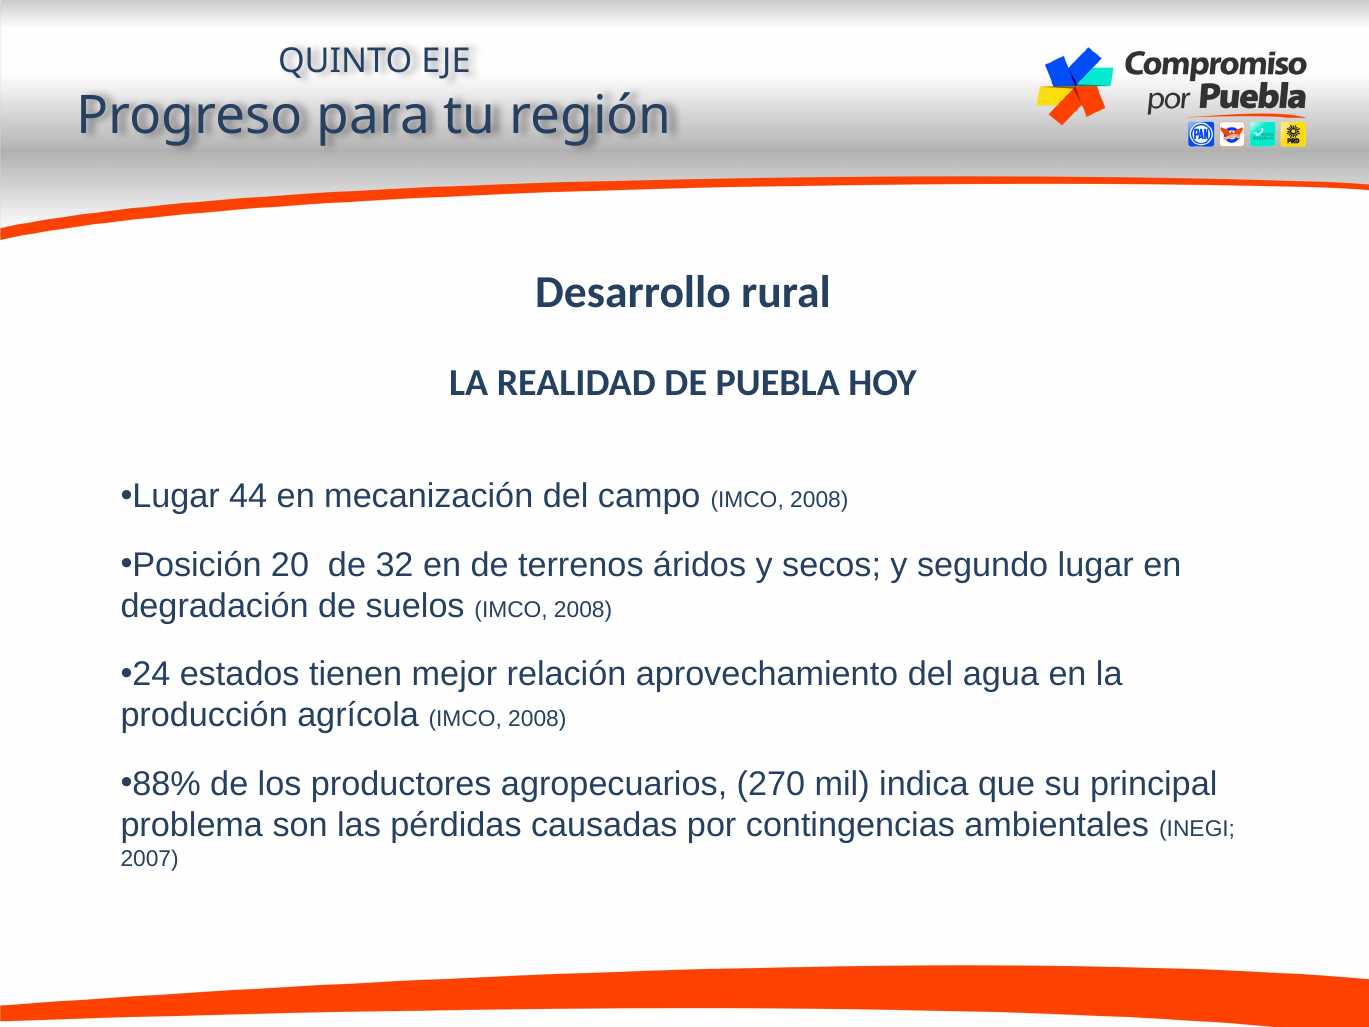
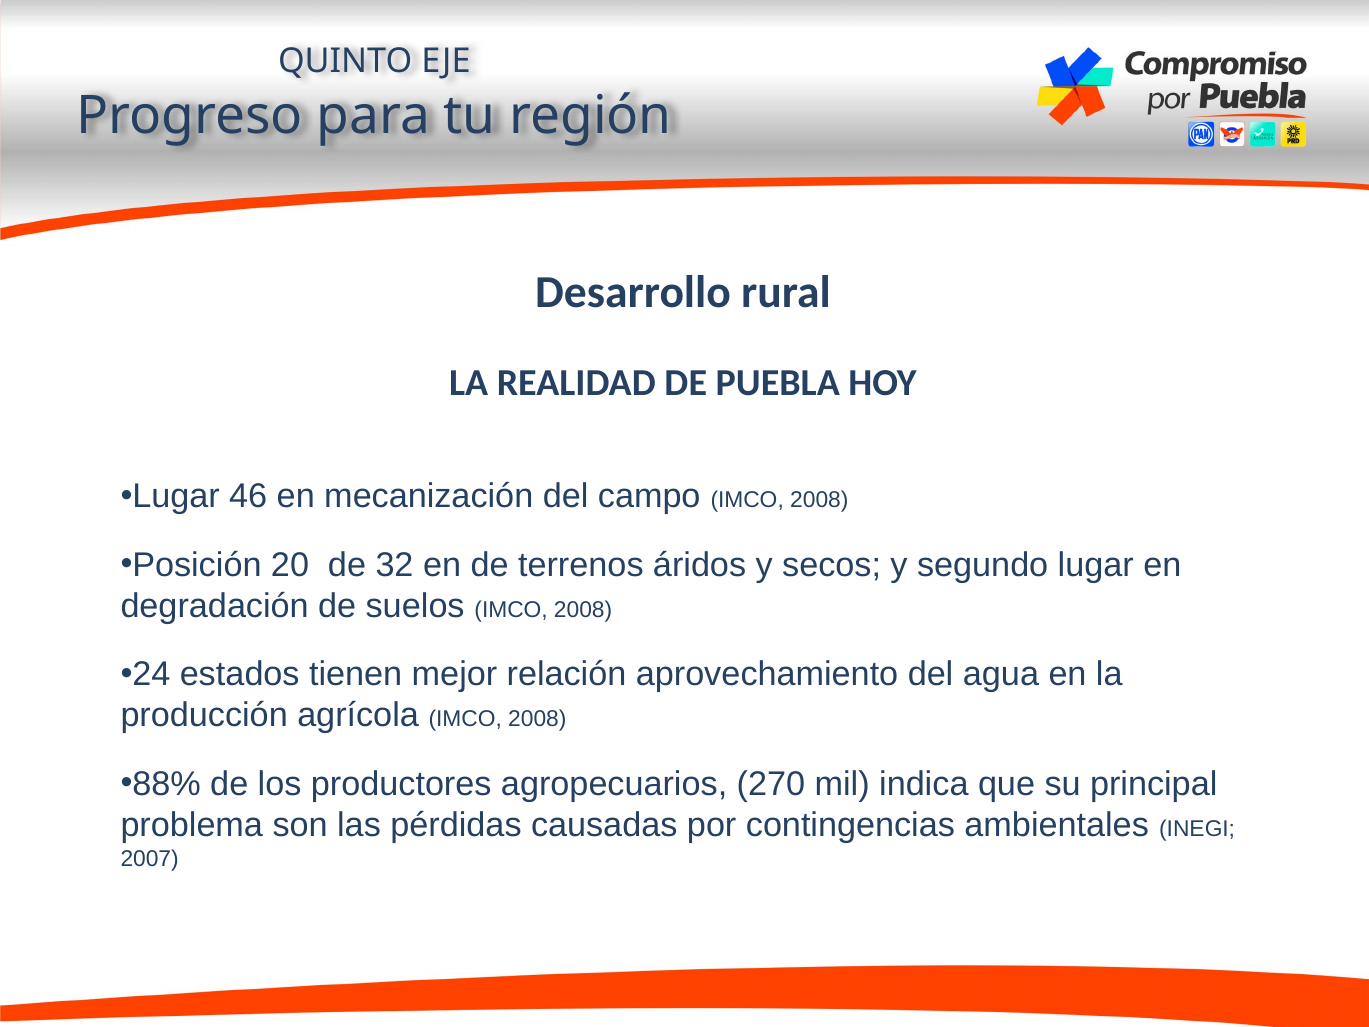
44: 44 -> 46
